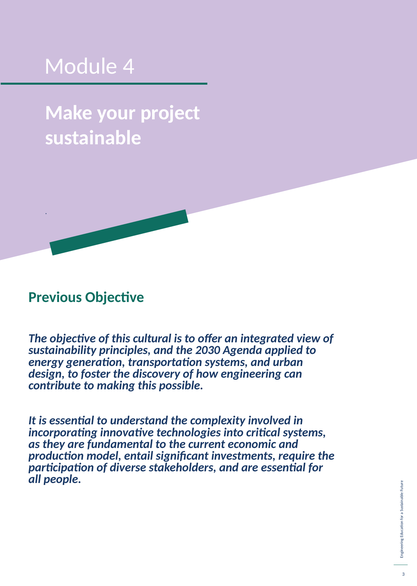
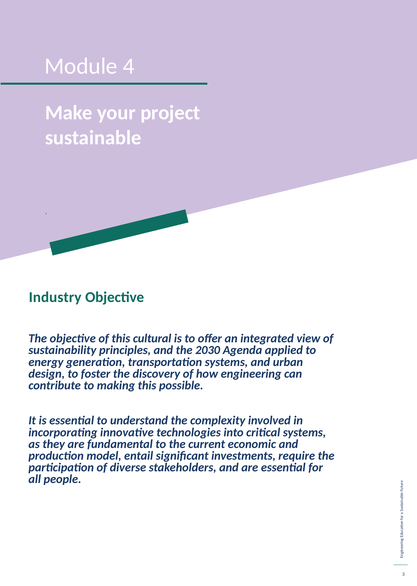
Previous: Previous -> Industry
